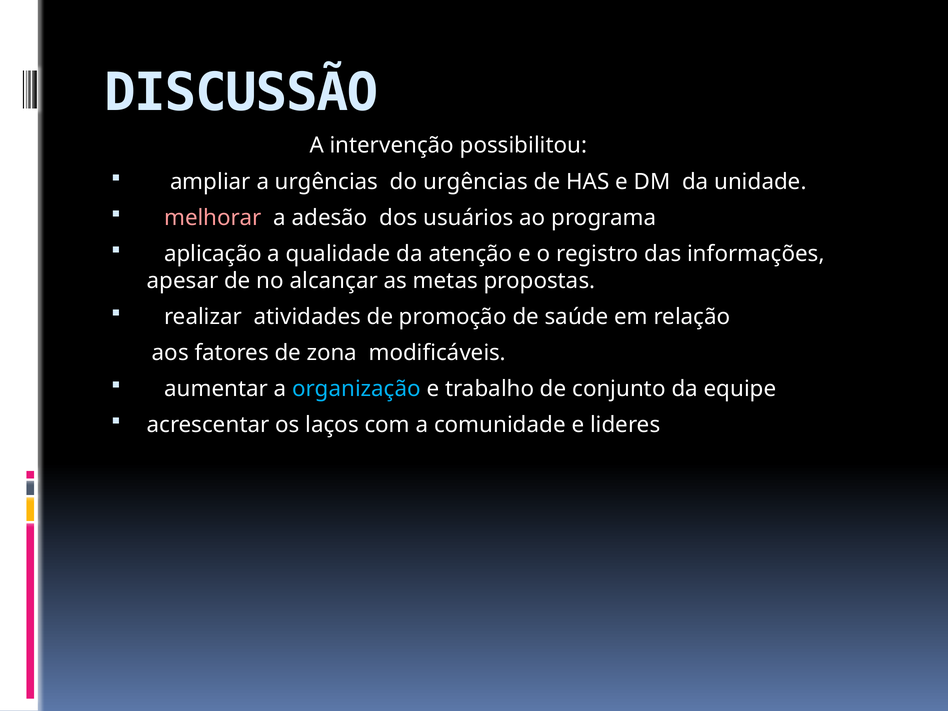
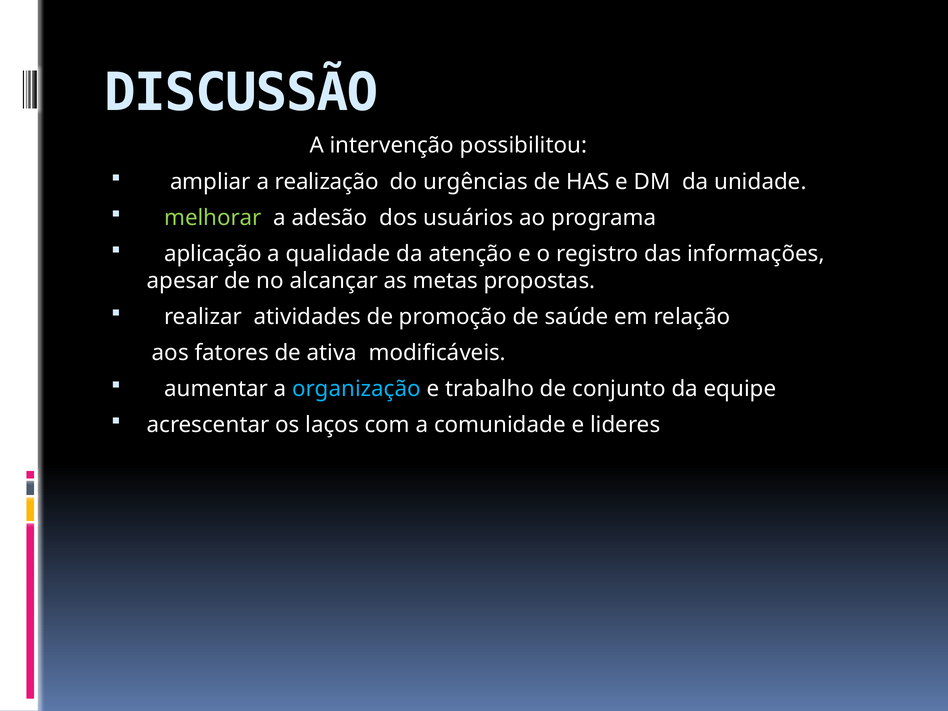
a urgências: urgências -> realização
melhorar colour: pink -> light green
zona: zona -> ativa
